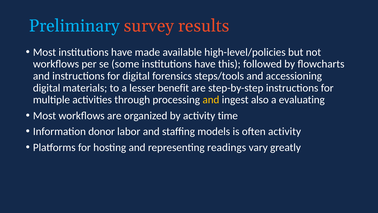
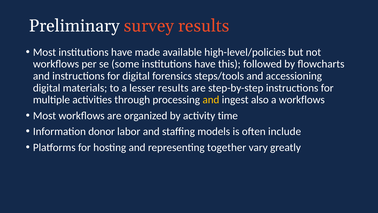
Preliminary colour: light blue -> white
lesser benefit: benefit -> results
a evaluating: evaluating -> workflows
often activity: activity -> include
readings: readings -> together
